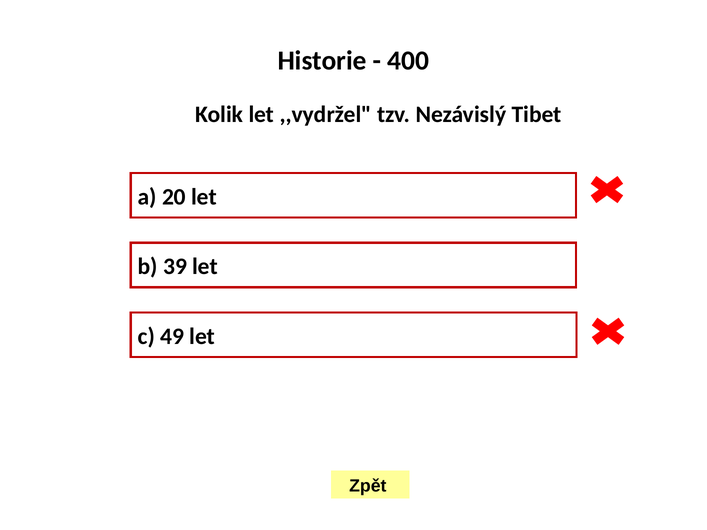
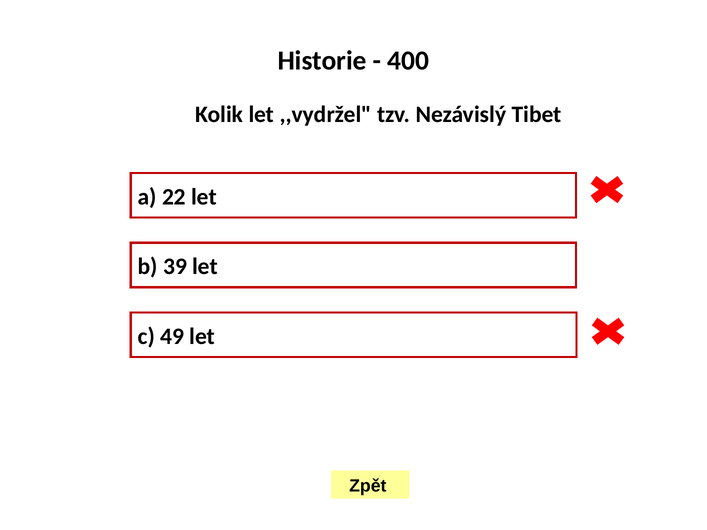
20: 20 -> 22
